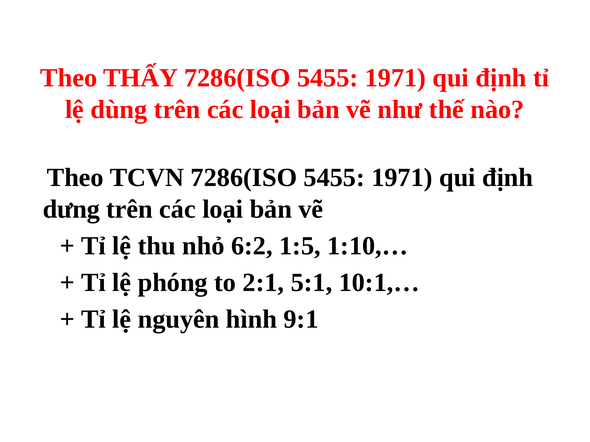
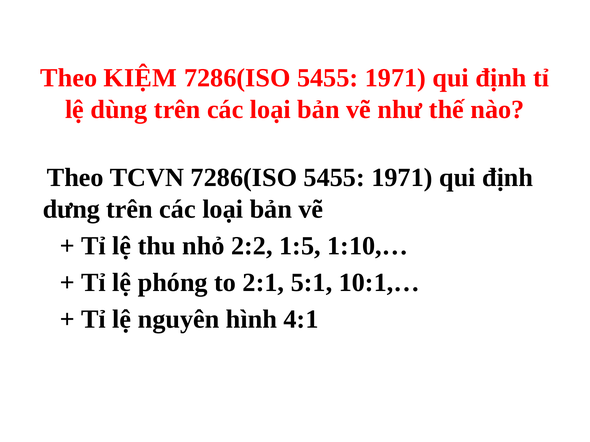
THẤY: THẤY -> KIỆM
6:2: 6:2 -> 2:2
9:1: 9:1 -> 4:1
